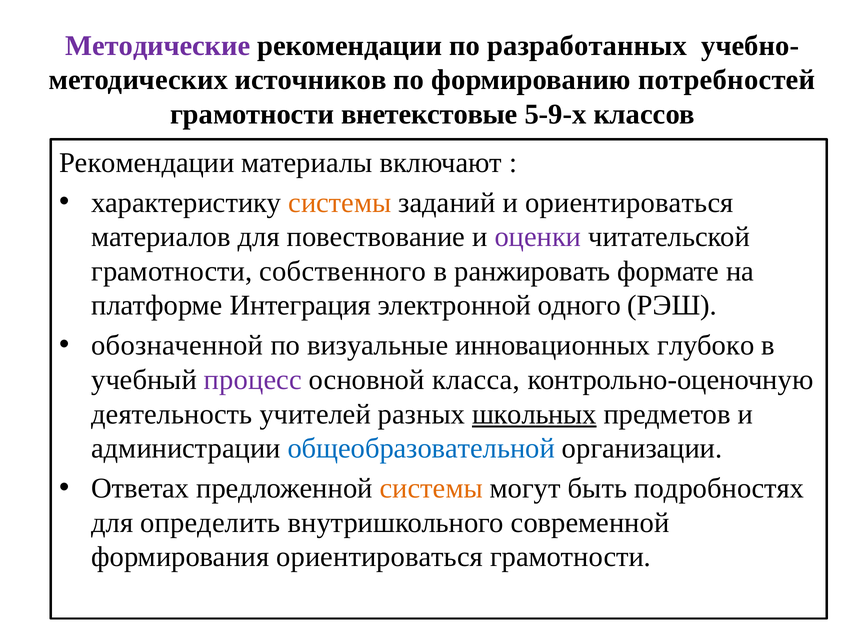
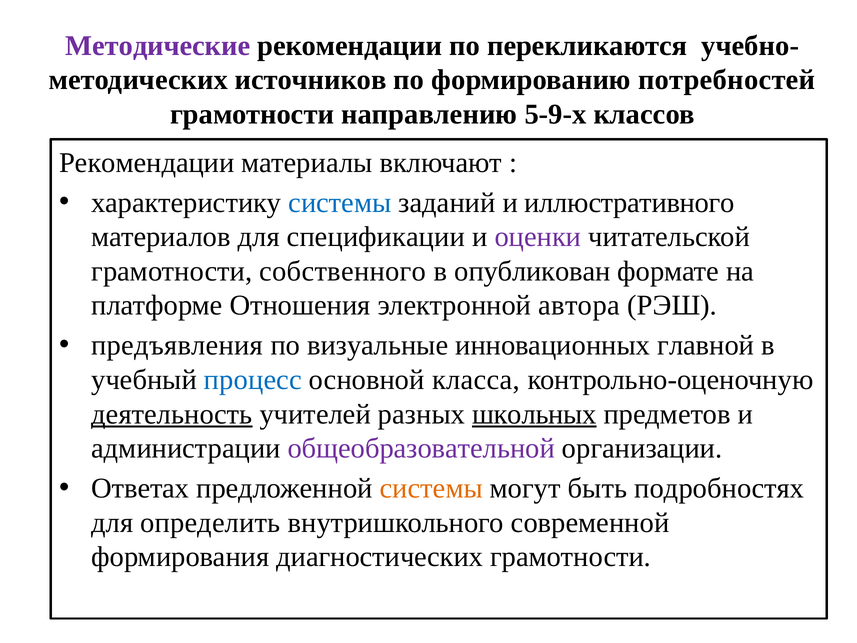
разработанных: разработанных -> перекликаются
внетекстовые: внетекстовые -> направлению
системы at (340, 203) colour: orange -> blue
и ориентироваться: ориентироваться -> иллюстративного
повествование: повествование -> спецификации
ранжировать: ранжировать -> опубликован
Интеграция: Интеграция -> Отношения
одного: одного -> автора
обозначенной: обозначенной -> предъявления
глубоко: глубоко -> главной
процесс colour: purple -> blue
деятельность underline: none -> present
общеобразовательной colour: blue -> purple
формирования ориентироваться: ориентироваться -> диагностических
